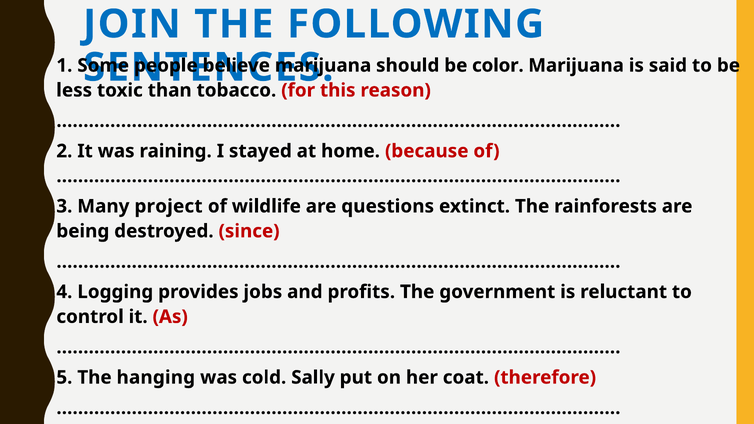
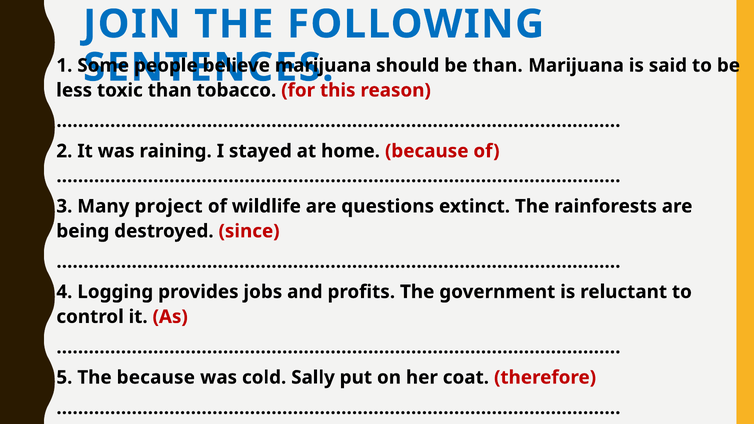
be color: color -> than
The hanging: hanging -> because
